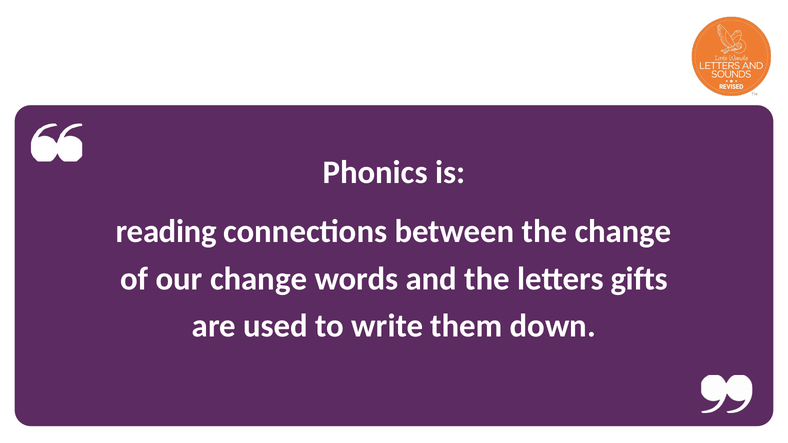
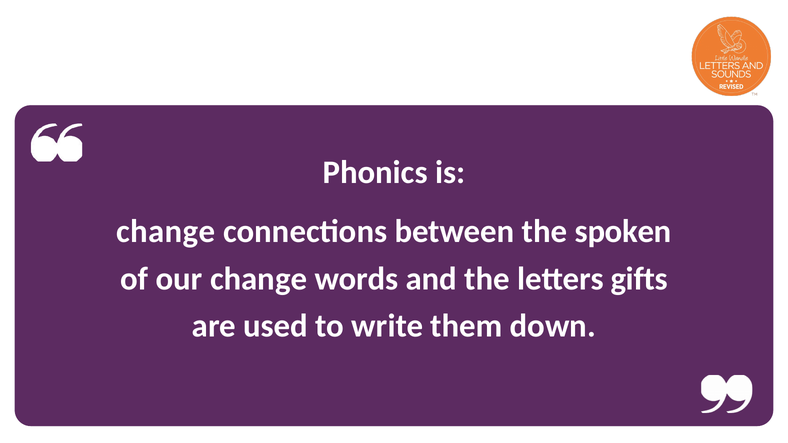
reading at (166, 232): reading -> change
the change: change -> spoken
